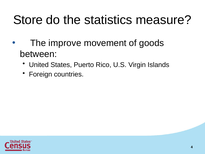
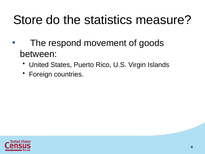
improve: improve -> respond
